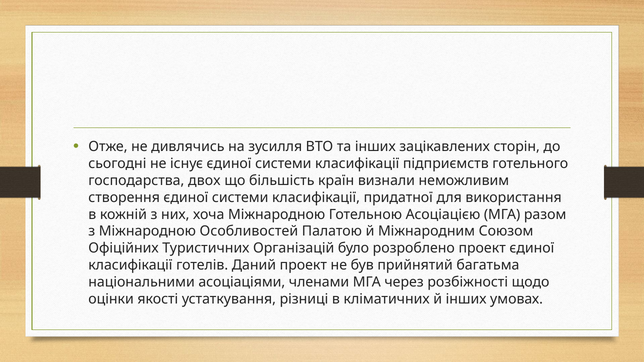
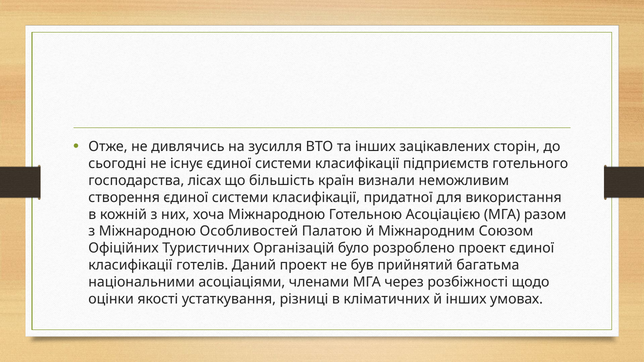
двох: двох -> лісах
